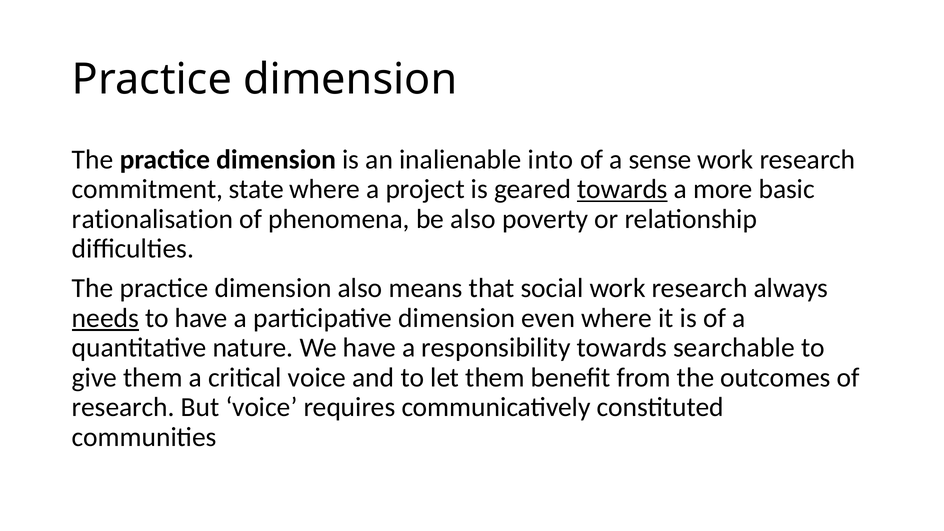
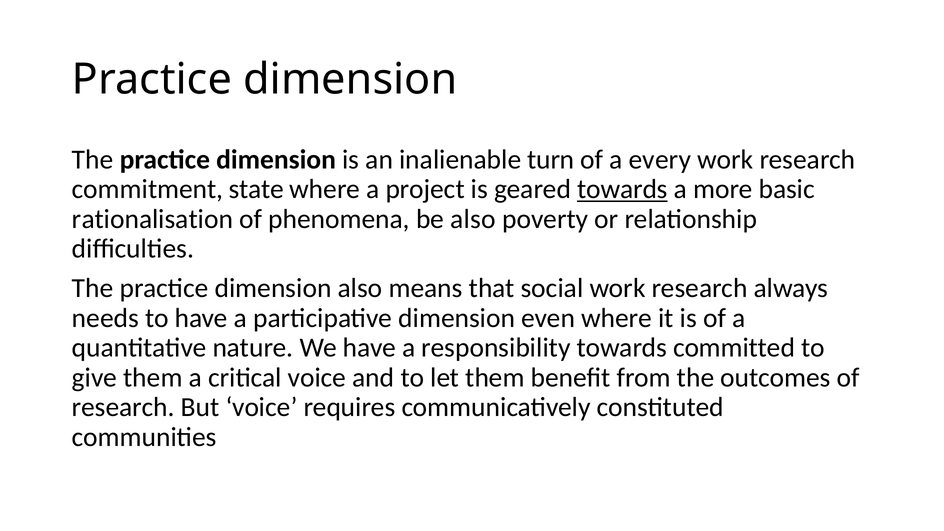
into: into -> turn
sense: sense -> every
needs underline: present -> none
searchable: searchable -> committed
